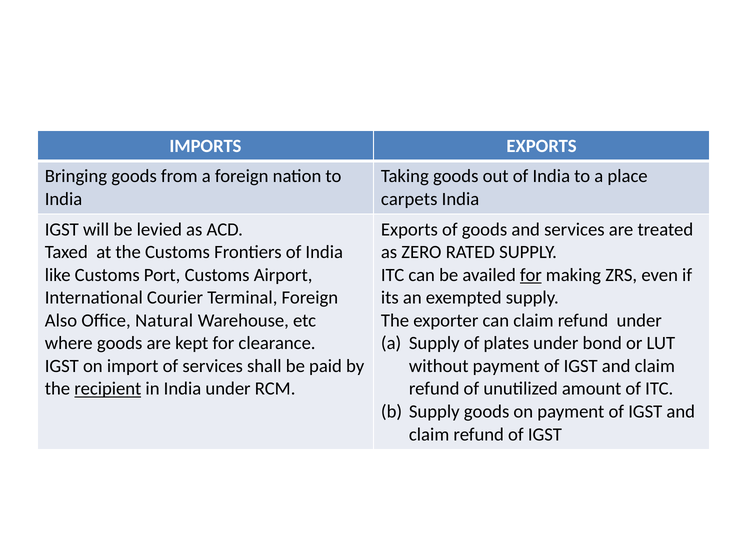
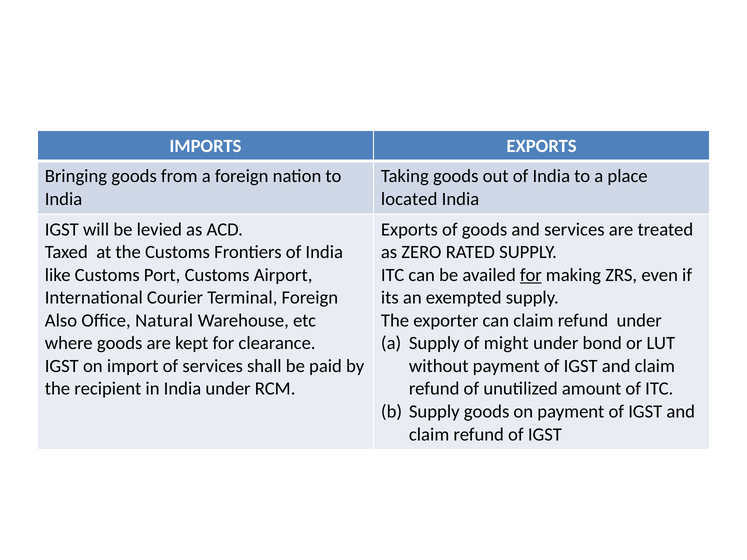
carpets: carpets -> located
plates: plates -> might
recipient underline: present -> none
